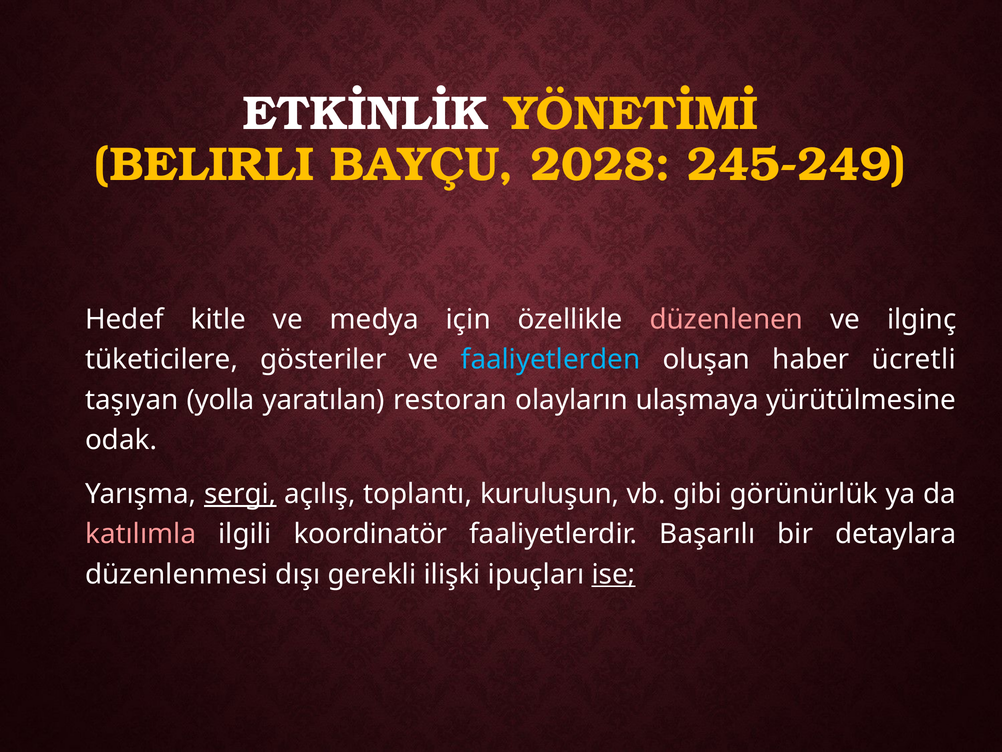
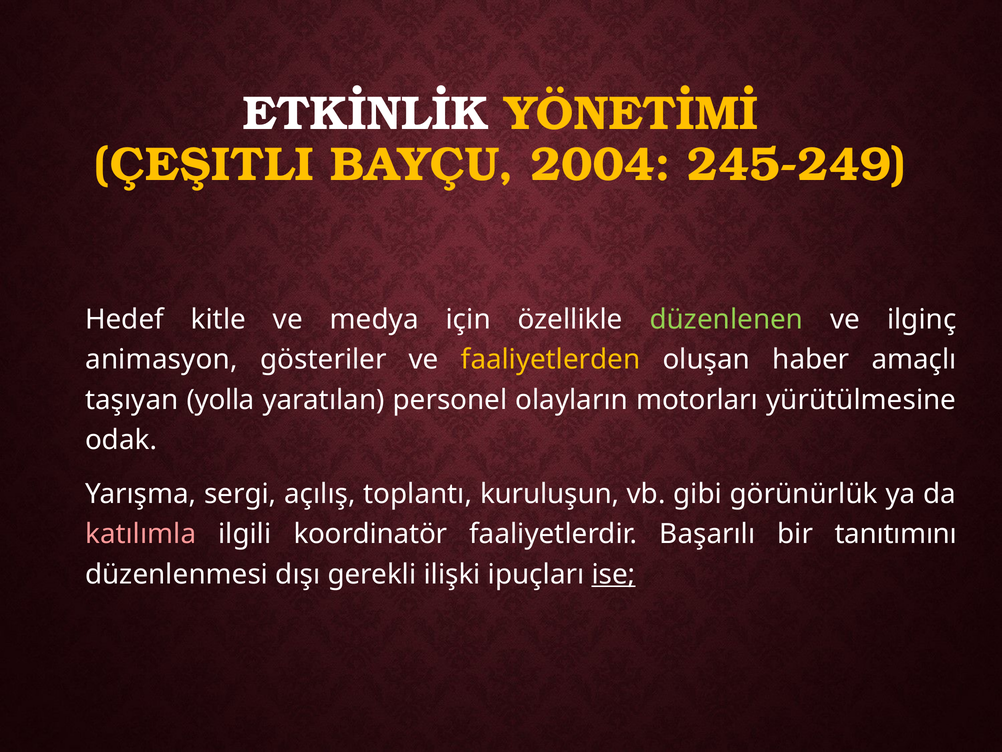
BELIRLI: BELIRLI -> ÇEŞITLI
2028: 2028 -> 2004
düzenlenen colour: pink -> light green
tüketicilere: tüketicilere -> animasyon
faaliyetlerden colour: light blue -> yellow
ücretli: ücretli -> amaçlı
restoran: restoran -> personel
ulaşmaya: ulaşmaya -> motorları
sergi underline: present -> none
detaylara: detaylara -> tanıtımını
